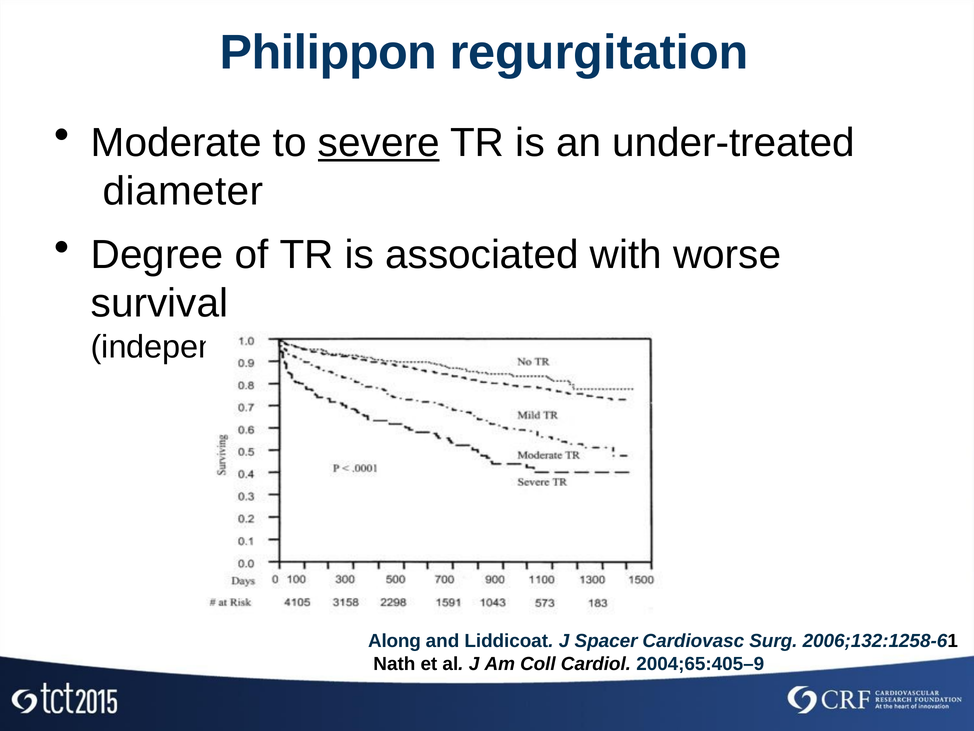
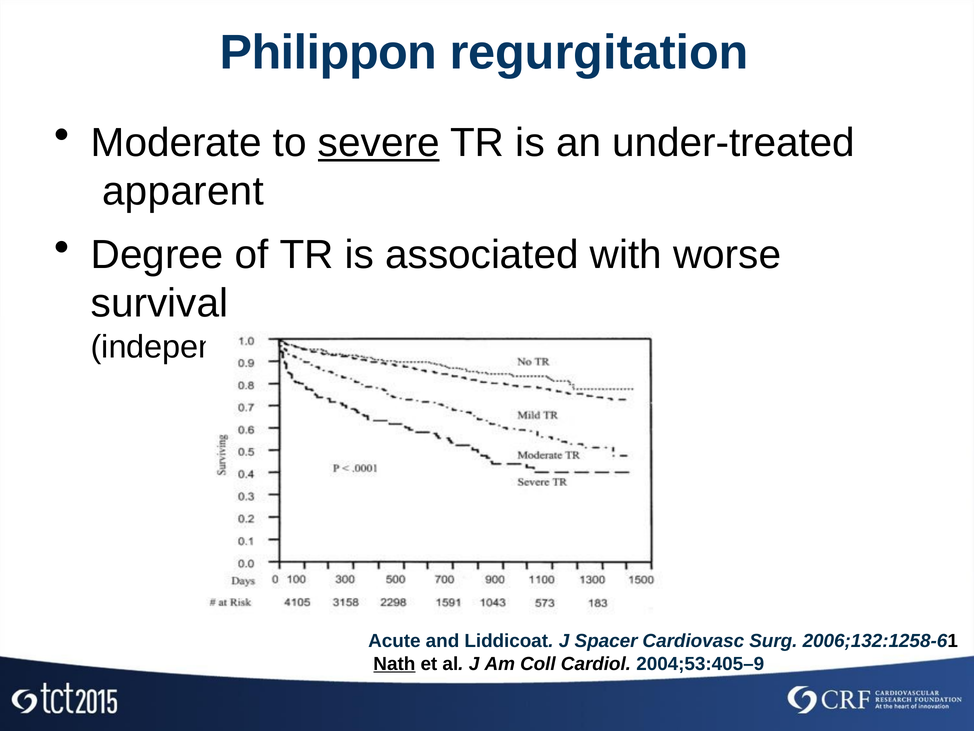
diameter: diameter -> apparent
Along: Along -> Acute
Nath underline: none -> present
2004;65:405–9: 2004;65:405–9 -> 2004;53:405–9
